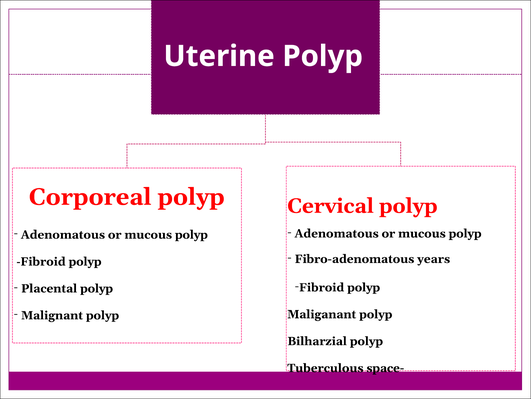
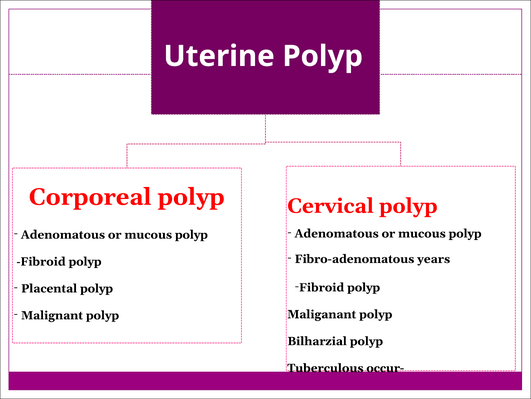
space-: space- -> occur-
